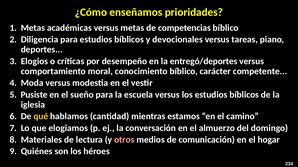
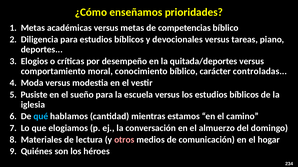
entregó/deportes: entregó/deportes -> quitada/deportes
competente: competente -> controladas
qué colour: yellow -> light blue
